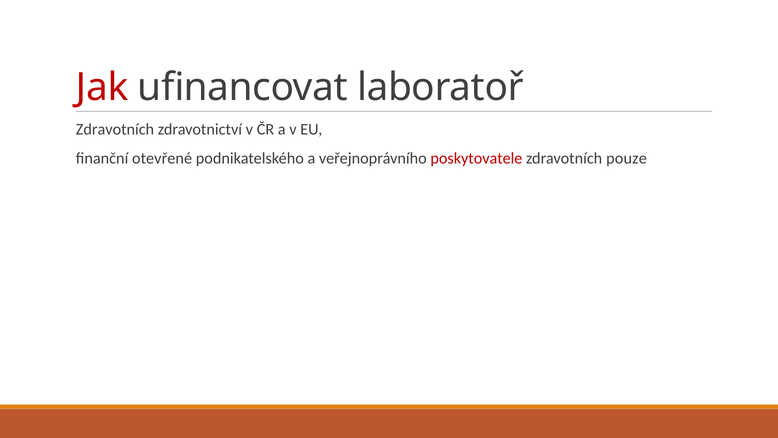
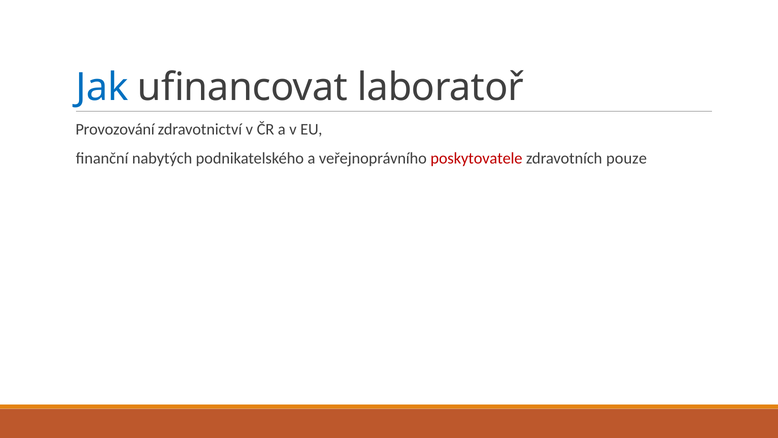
Jak colour: red -> blue
Zdravotních at (115, 129): Zdravotních -> Provozování
otevřené: otevřené -> nabytých
